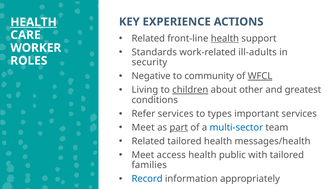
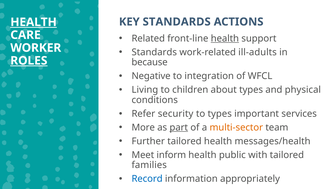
KEY EXPERIENCE: EXPERIENCE -> STANDARDS
ROLES underline: none -> present
security: security -> because
community: community -> integration
WFCL underline: present -> none
children underline: present -> none
about other: other -> types
greatest: greatest -> physical
Refer services: services -> security
Meet at (143, 127): Meet -> More
multi-sector colour: blue -> orange
Related at (148, 141): Related -> Further
access: access -> inform
